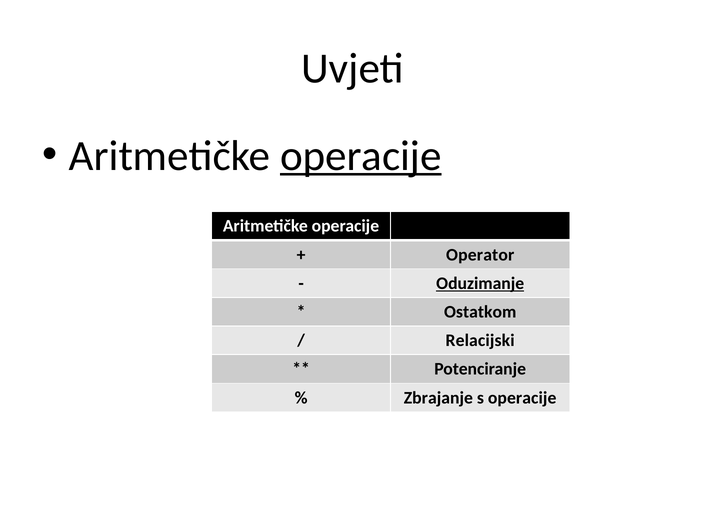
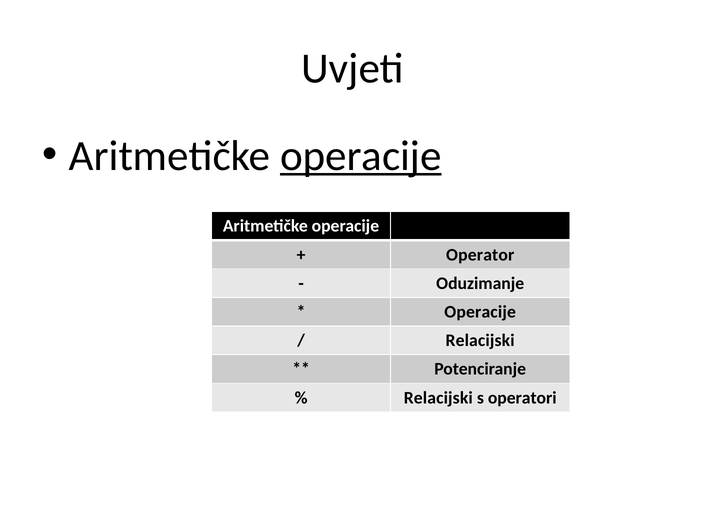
Oduzimanje underline: present -> none
Ostatkom at (480, 312): Ostatkom -> Operacije
Zbrajanje at (438, 398): Zbrajanje -> Relacijski
s operacije: operacije -> operatori
